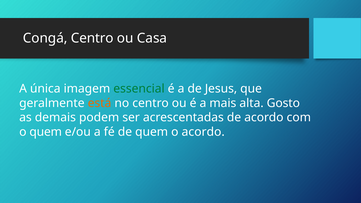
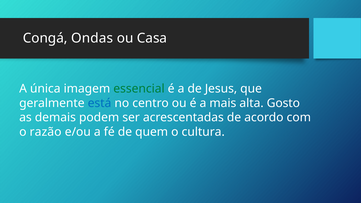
Congá Centro: Centro -> Ondas
está colour: orange -> blue
o quem: quem -> razão
o acordo: acordo -> cultura
